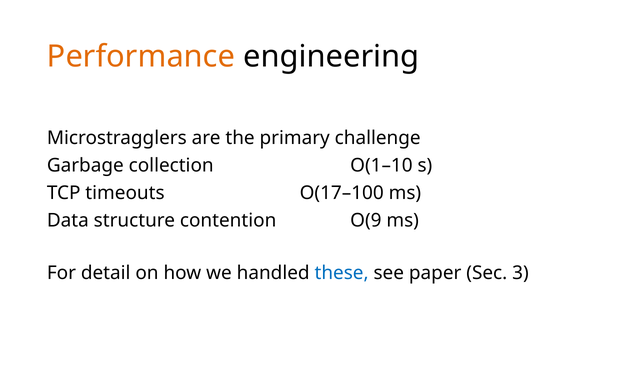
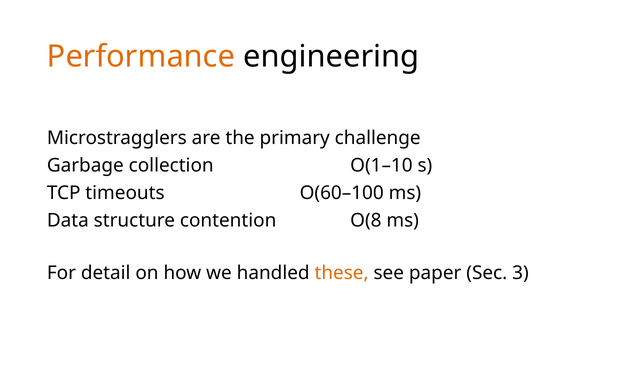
O(17–100: O(17–100 -> O(60–100
O(9: O(9 -> O(8
these colour: blue -> orange
